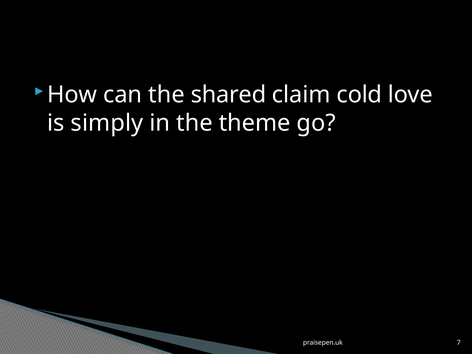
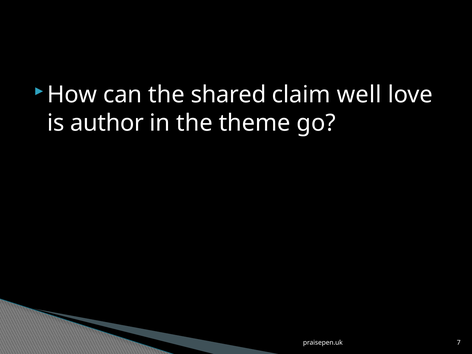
cold: cold -> well
simply: simply -> author
